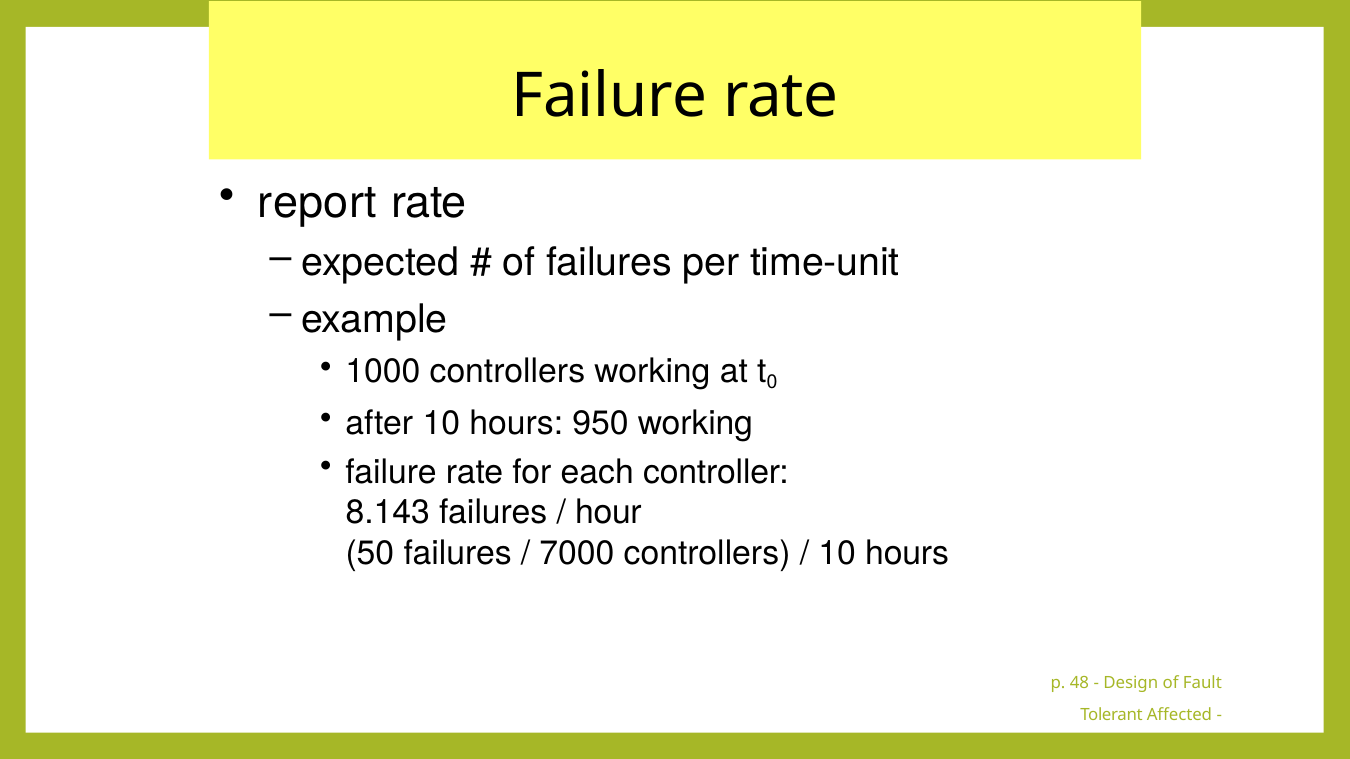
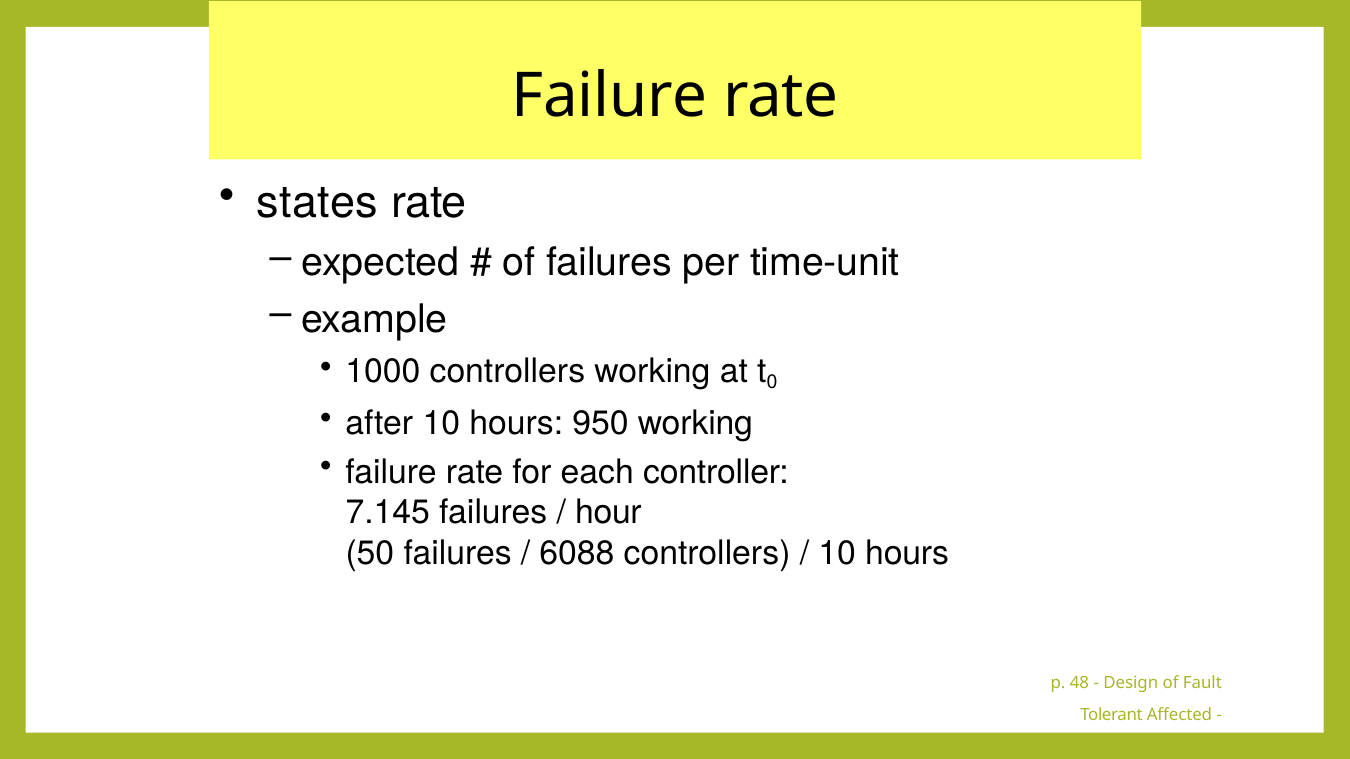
report: report -> states
8.143: 8.143 -> 7.145
7000: 7000 -> 6088
